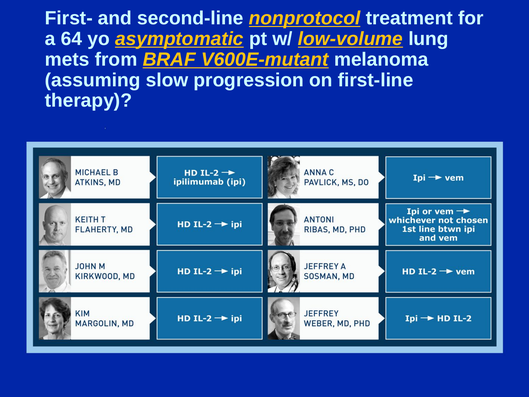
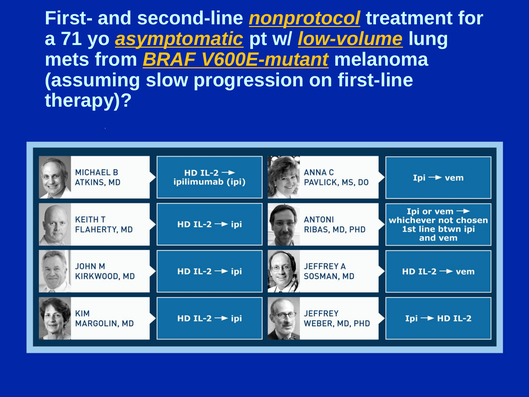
64: 64 -> 71
